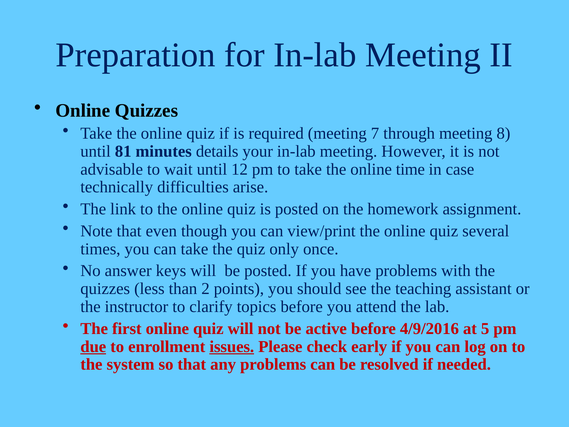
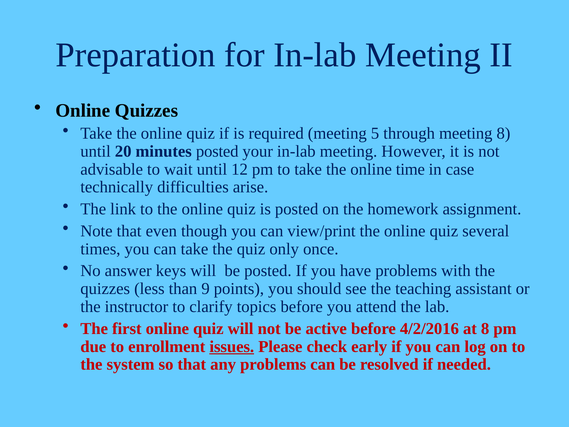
7: 7 -> 5
81: 81 -> 20
minutes details: details -> posted
2: 2 -> 9
4/9/2016: 4/9/2016 -> 4/2/2016
at 5: 5 -> 8
due underline: present -> none
